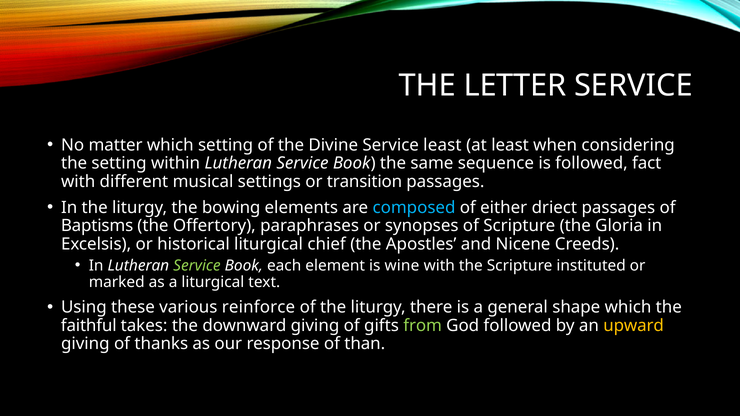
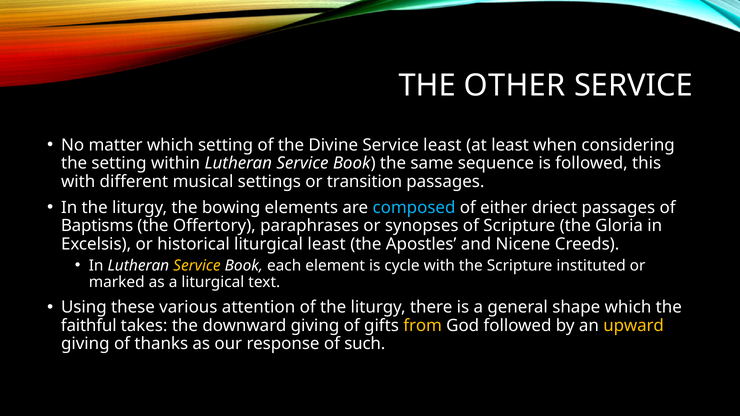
LETTER: LETTER -> OTHER
fact: fact -> this
liturgical chief: chief -> least
Service at (197, 266) colour: light green -> yellow
wine: wine -> cycle
reinforce: reinforce -> attention
from colour: light green -> yellow
than: than -> such
